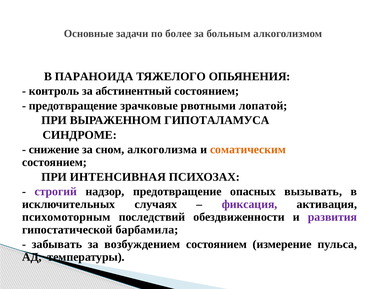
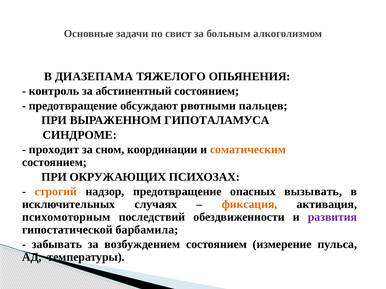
более: более -> свист
ПАРАНОИДА: ПАРАНОИДА -> ДИАЗЕПАМА
зрачковые: зрачковые -> обсуждают
лопатой: лопатой -> пальцев
снижение: снижение -> проходит
алкоголизма: алкоголизма -> координации
ИНТЕНСИВНАЯ: ИНТЕНСИВНАЯ -> ОКРУЖАЮЩИХ
строгий colour: purple -> orange
фиксация colour: purple -> orange
